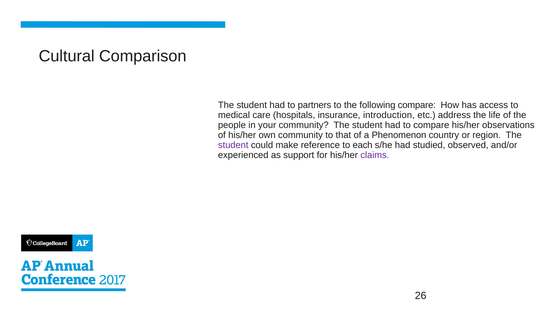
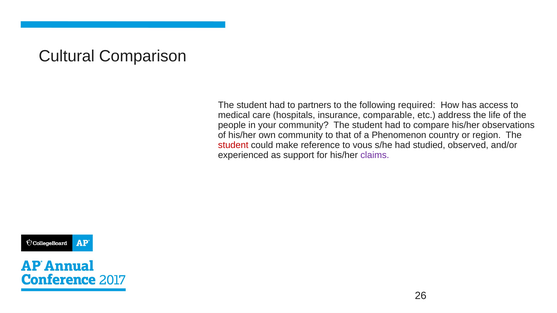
following compare: compare -> required
introduction: introduction -> comparable
student at (233, 145) colour: purple -> red
each: each -> vous
